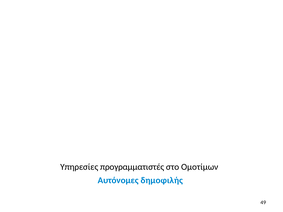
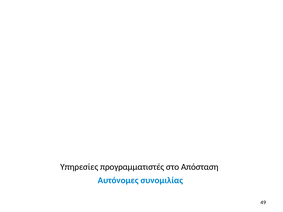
Ομοτίμων: Ομοτίμων -> Απόσταση
δημοφιλής: δημοφιλής -> συνομιλίας
